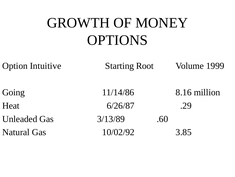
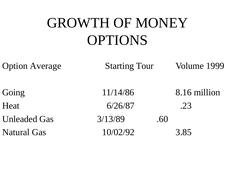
Intuitive: Intuitive -> Average
Root: Root -> Tour
.29: .29 -> .23
